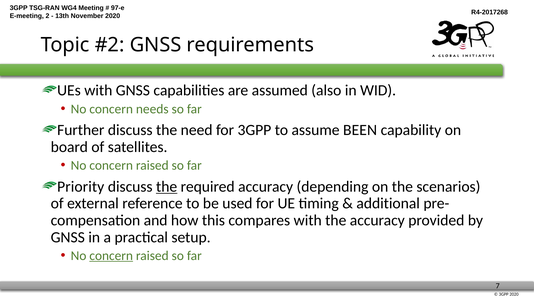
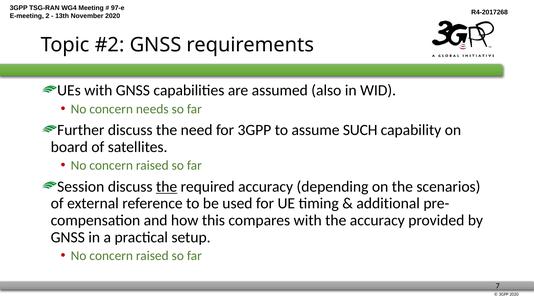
BEEN: BEEN -> SUCH
Priority: Priority -> Session
concern at (111, 255) underline: present -> none
